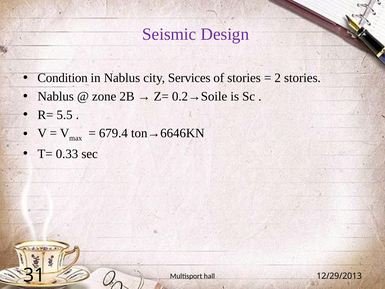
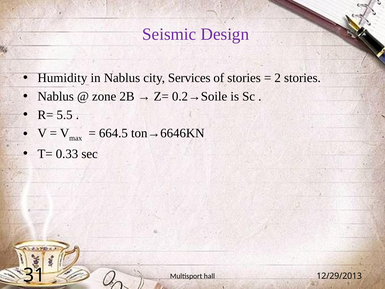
Condition: Condition -> Humidity
679.4: 679.4 -> 664.5
